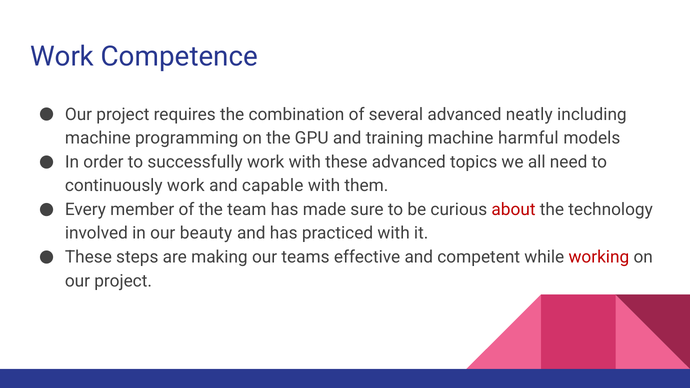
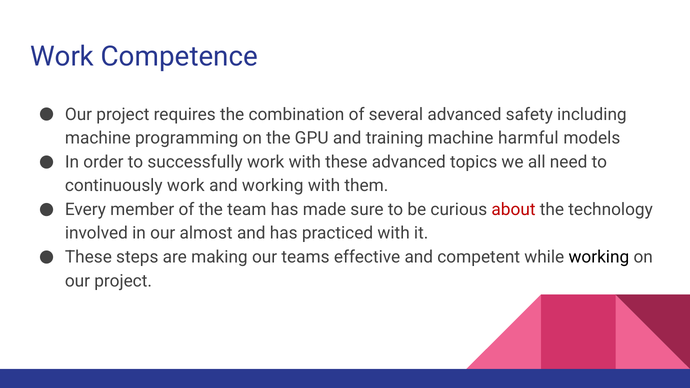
neatly: neatly -> safety
and capable: capable -> working
beauty: beauty -> almost
working at (599, 257) colour: red -> black
